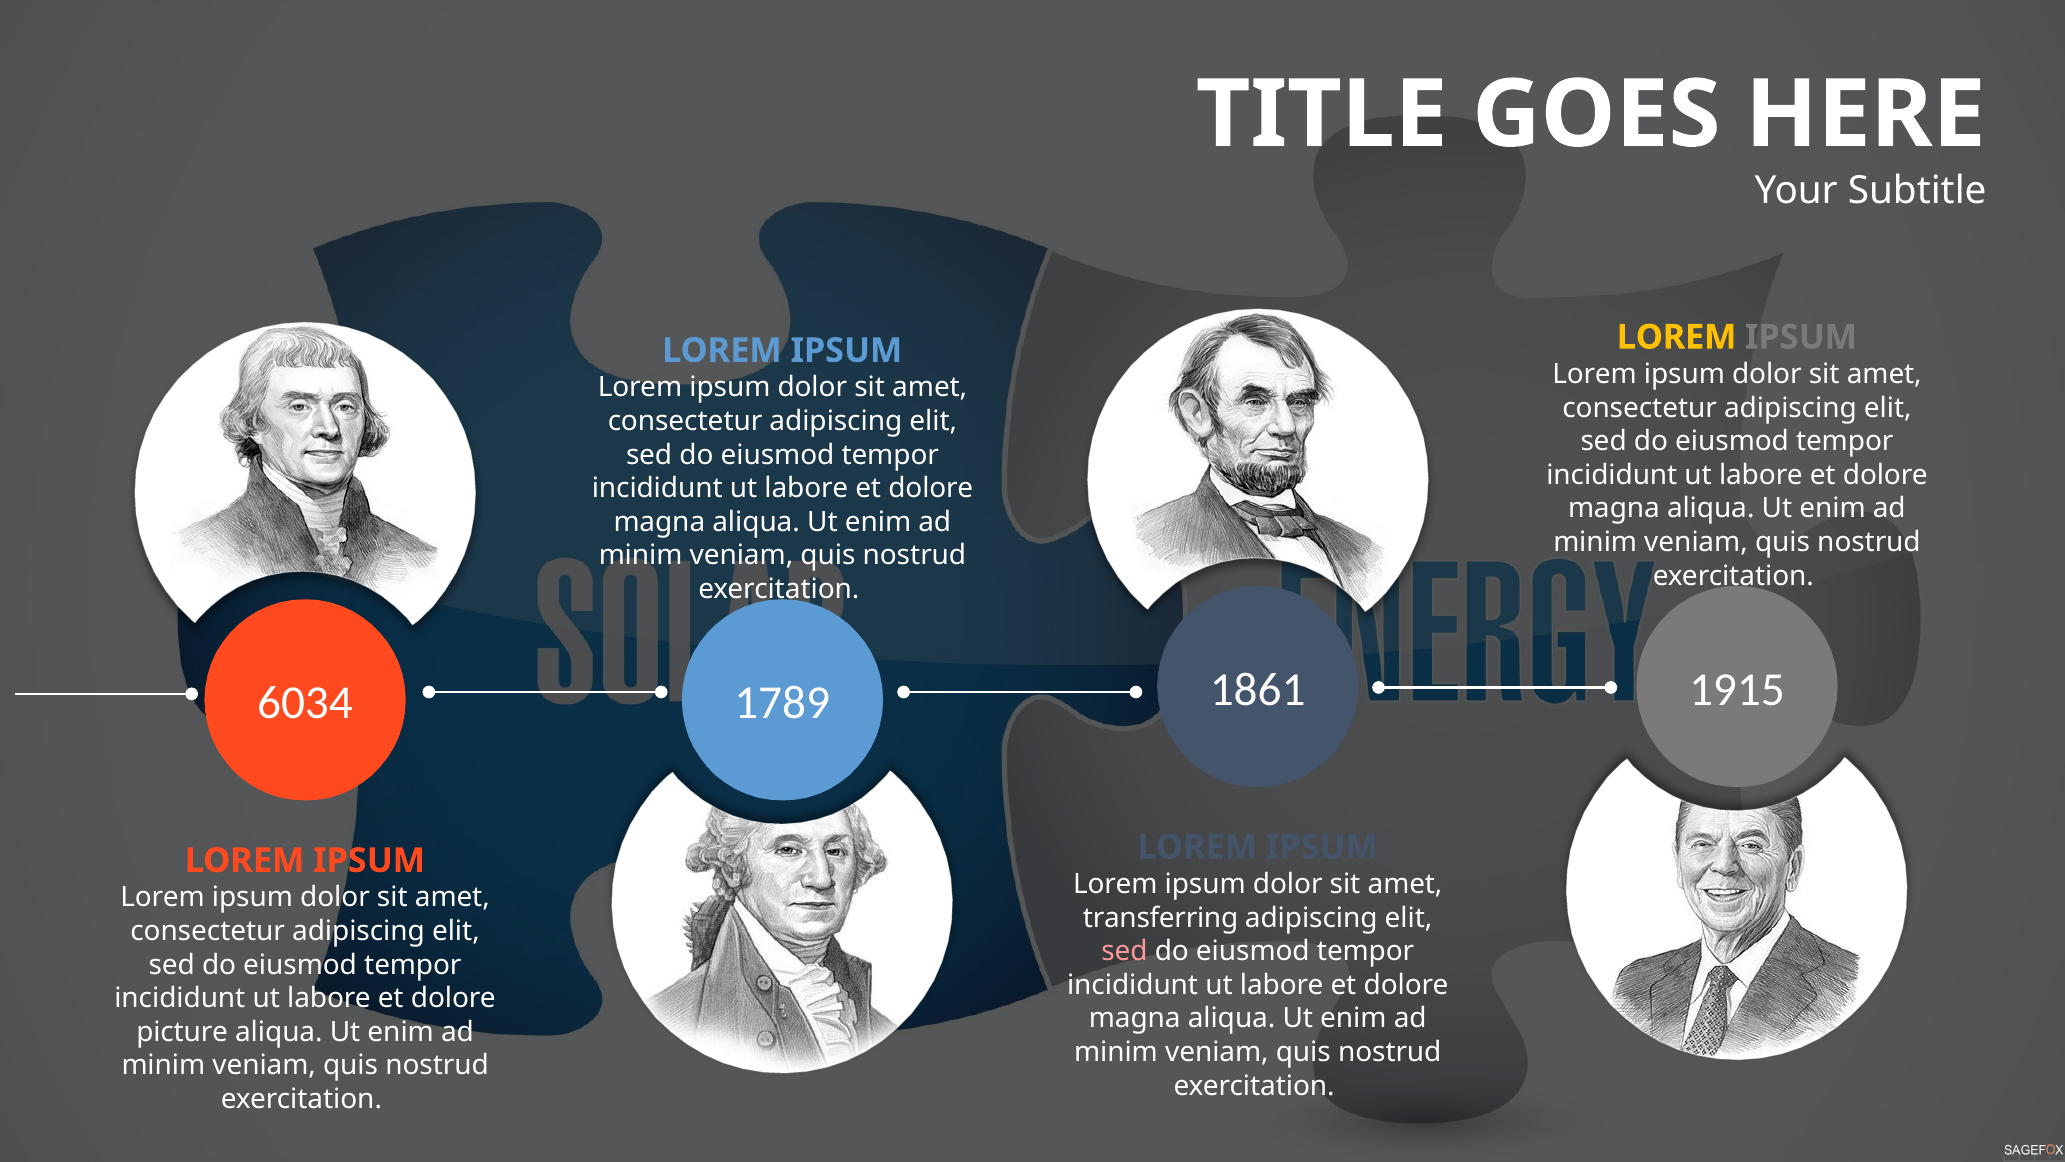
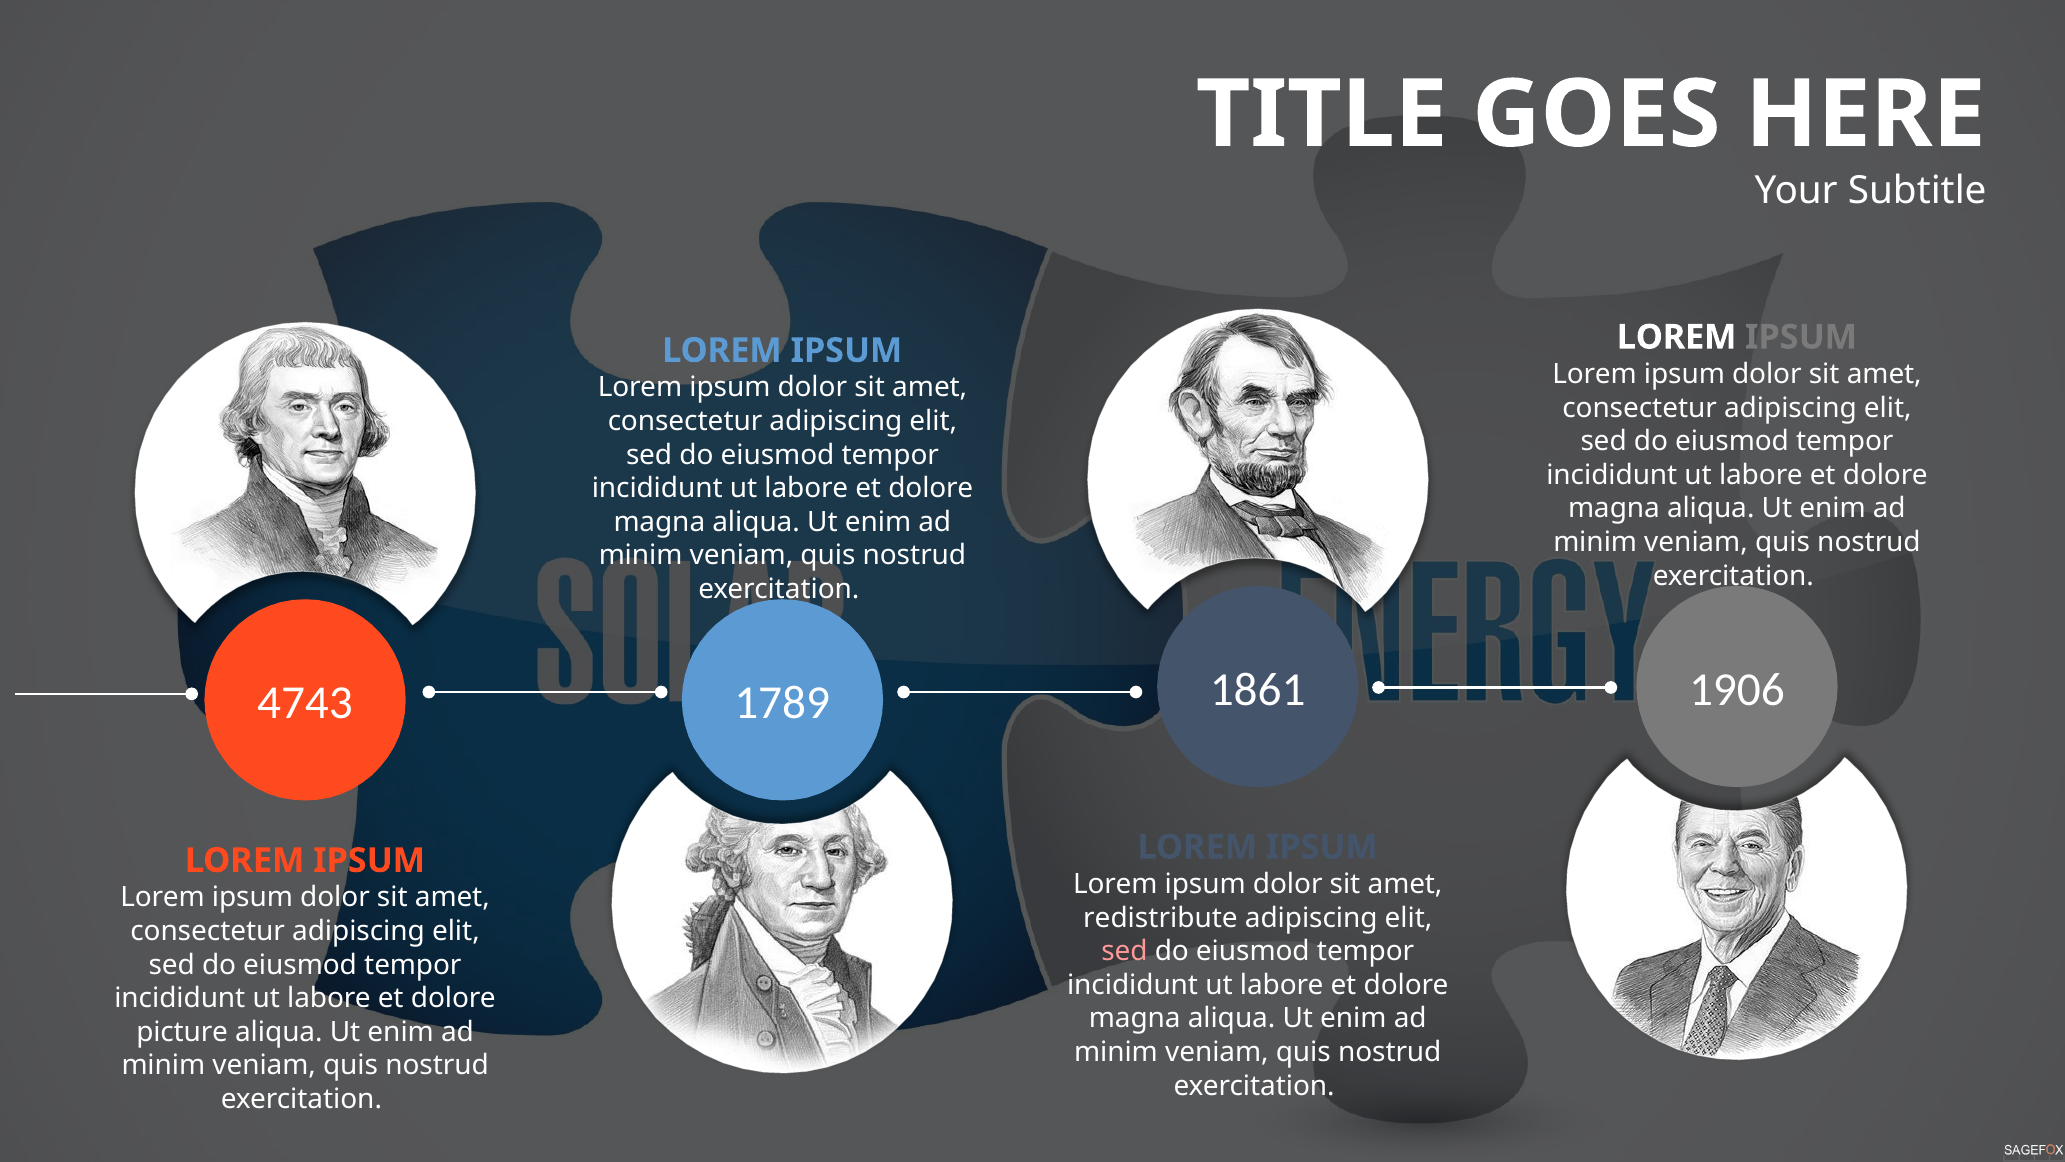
LOREM at (1677, 337) colour: yellow -> white
1915: 1915 -> 1906
6034: 6034 -> 4743
transferring: transferring -> redistribute
